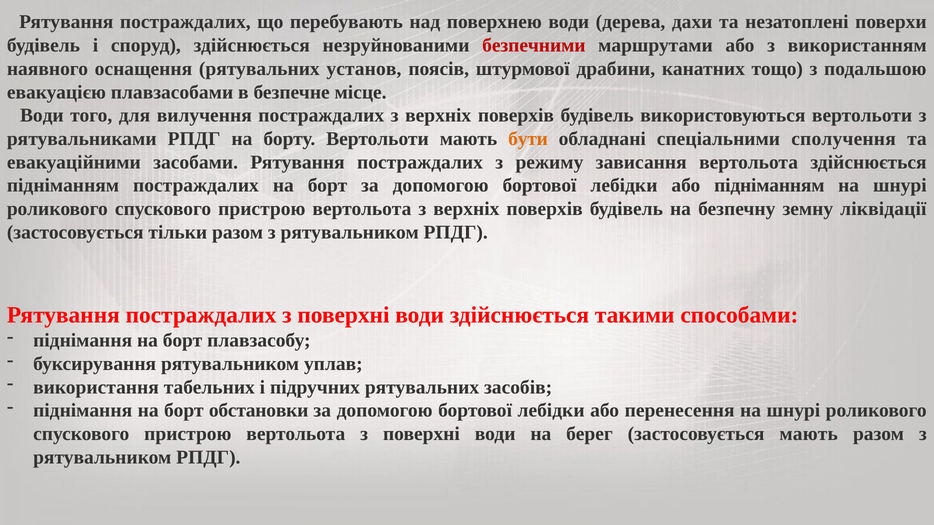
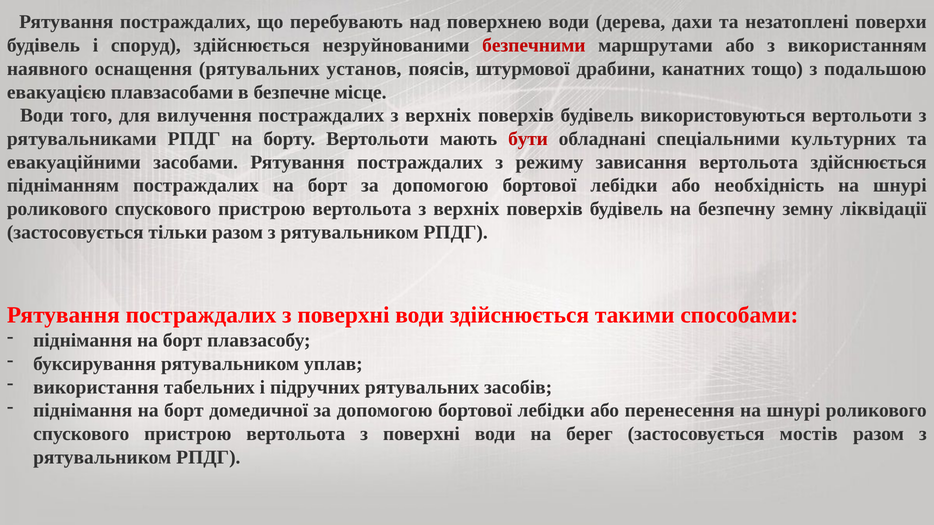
бути colour: orange -> red
сполучення: сполучення -> культурних
або підніманням: підніманням -> необхідність
обстановки: обстановки -> домедичної
застосовується мають: мають -> мостів
